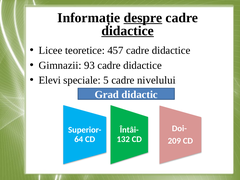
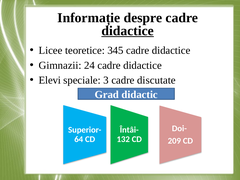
despre underline: present -> none
457: 457 -> 345
93: 93 -> 24
5: 5 -> 3
nivelului: nivelului -> discutate
